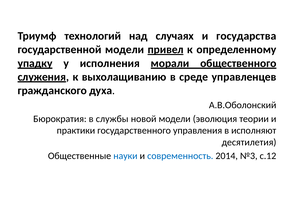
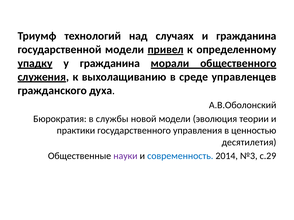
и государства: государства -> гражданина
у исполнения: исполнения -> гражданина
исполняют: исполняют -> ценностью
науки colour: blue -> purple
с.12: с.12 -> с.29
